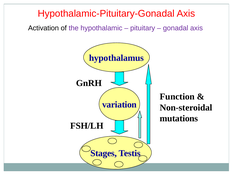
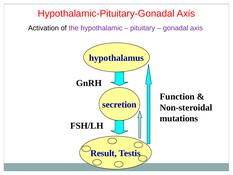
variation: variation -> secretion
Stages: Stages -> Result
